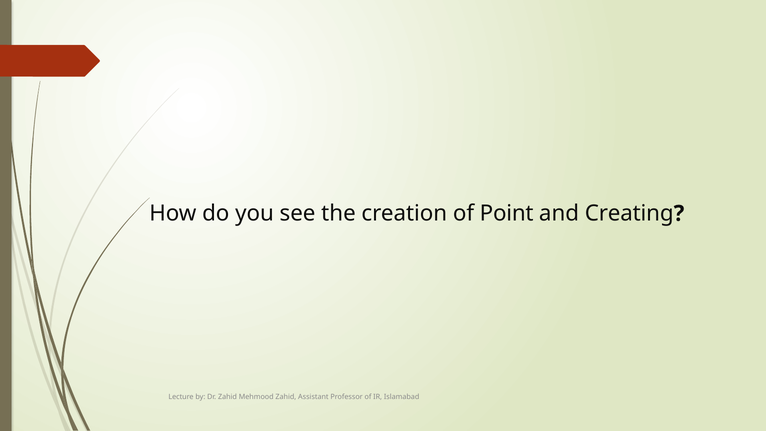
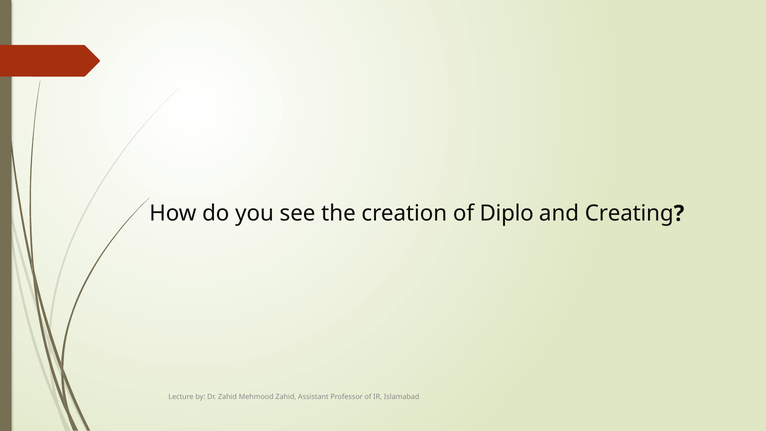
Point: Point -> Diplo
